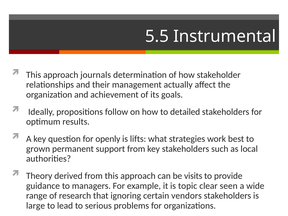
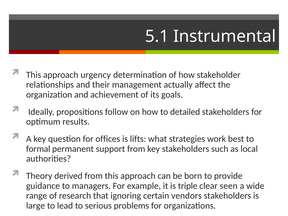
5.5: 5.5 -> 5.1
journals: journals -> urgency
openly: openly -> offices
grown: grown -> formal
visits: visits -> born
topic: topic -> triple
